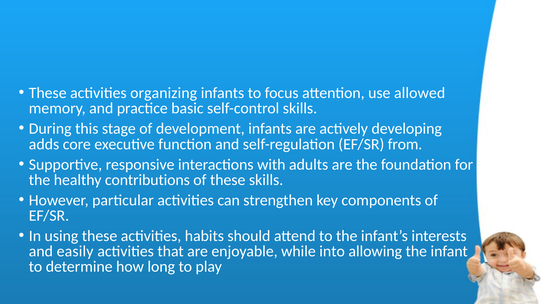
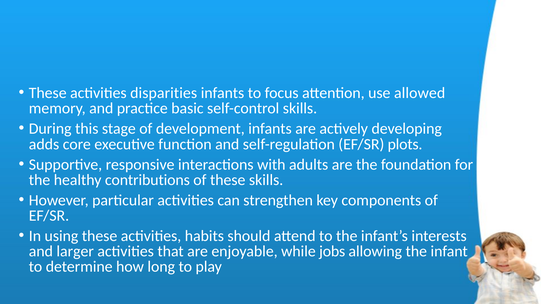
organizing: organizing -> disparities
from: from -> plots
easily: easily -> larger
into: into -> jobs
